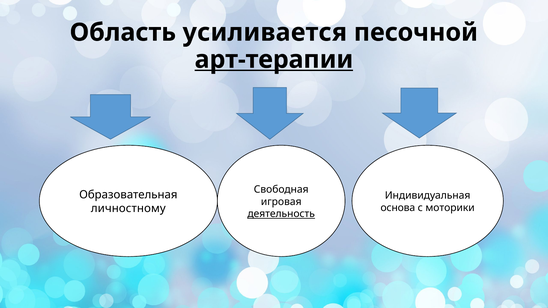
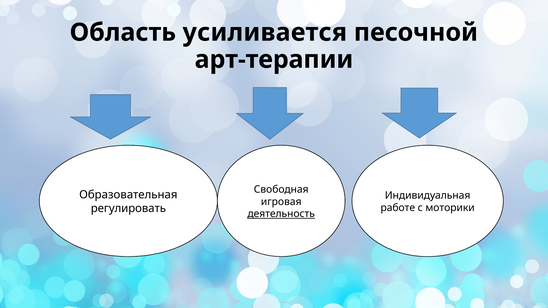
арт-терапии underline: present -> none
основа: основа -> работе
личностному: личностному -> регулировать
